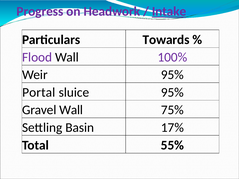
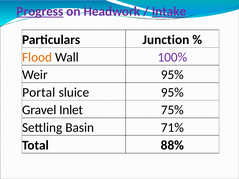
Progress underline: none -> present
Towards: Towards -> Junction
Flood colour: purple -> orange
Gravel Wall: Wall -> Inlet
17%: 17% -> 71%
55%: 55% -> 88%
